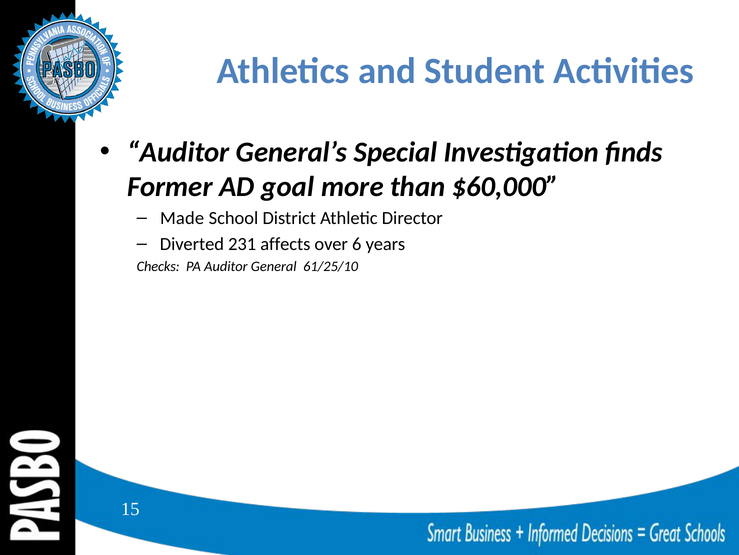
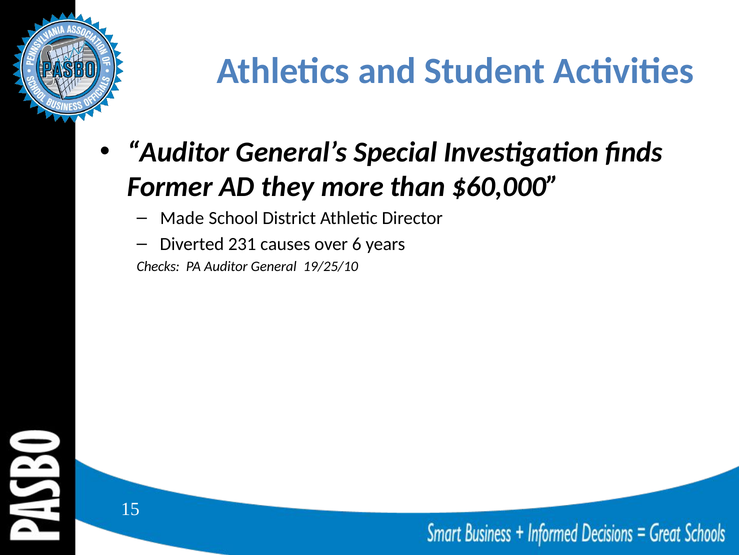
goal: goal -> they
affects: affects -> causes
61/25/10: 61/25/10 -> 19/25/10
